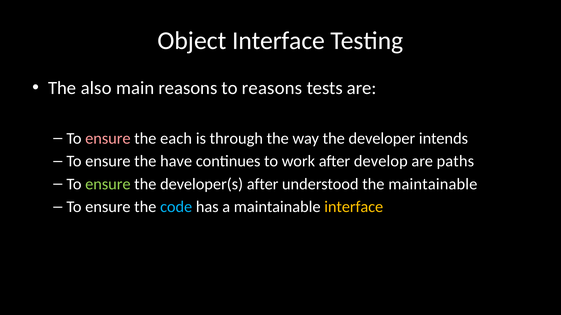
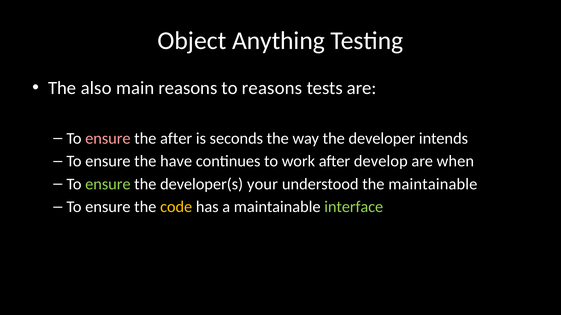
Object Interface: Interface -> Anything
the each: each -> after
through: through -> seconds
paths: paths -> when
developer(s after: after -> your
code colour: light blue -> yellow
interface at (354, 207) colour: yellow -> light green
